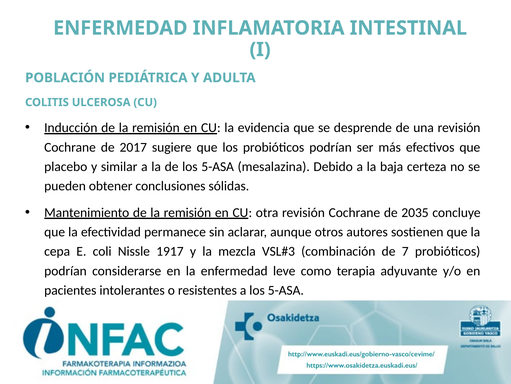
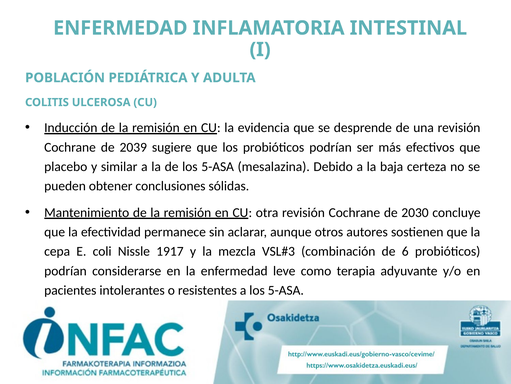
2017: 2017 -> 2039
2035: 2035 -> 2030
7: 7 -> 6
